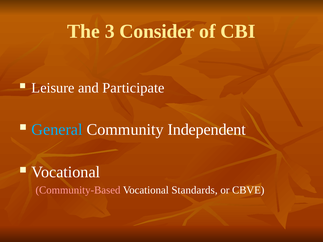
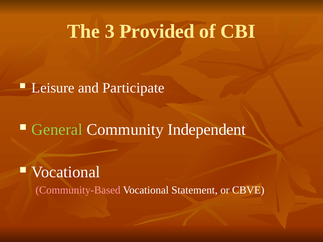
Consider: Consider -> Provided
General colour: light blue -> light green
Standards: Standards -> Statement
